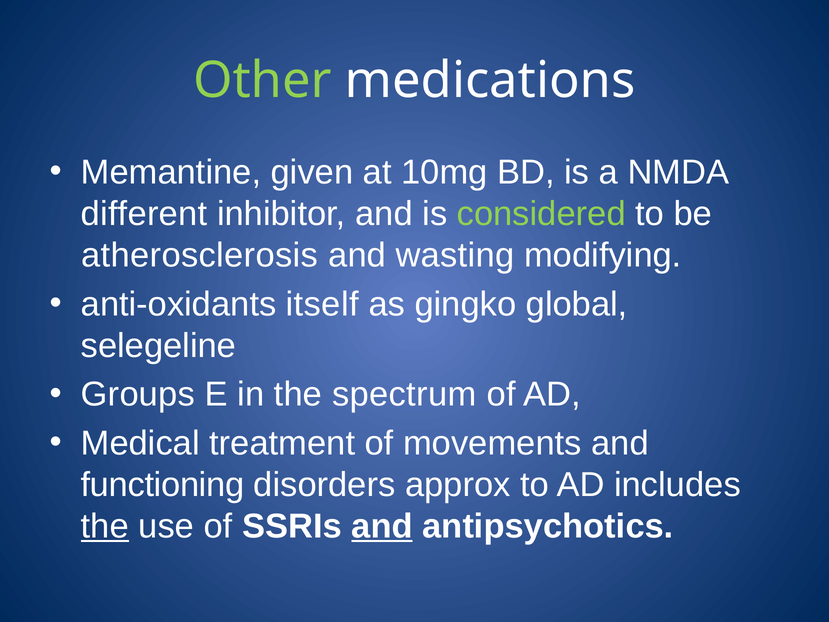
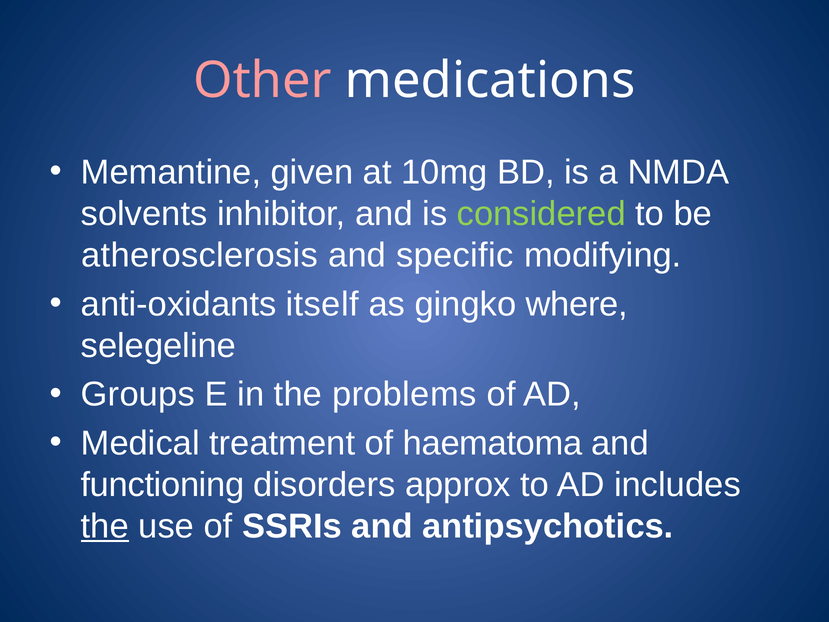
Other colour: light green -> pink
different: different -> solvents
wasting: wasting -> specific
global: global -> where
spectrum: spectrum -> problems
movements: movements -> haematoma
and at (382, 526) underline: present -> none
